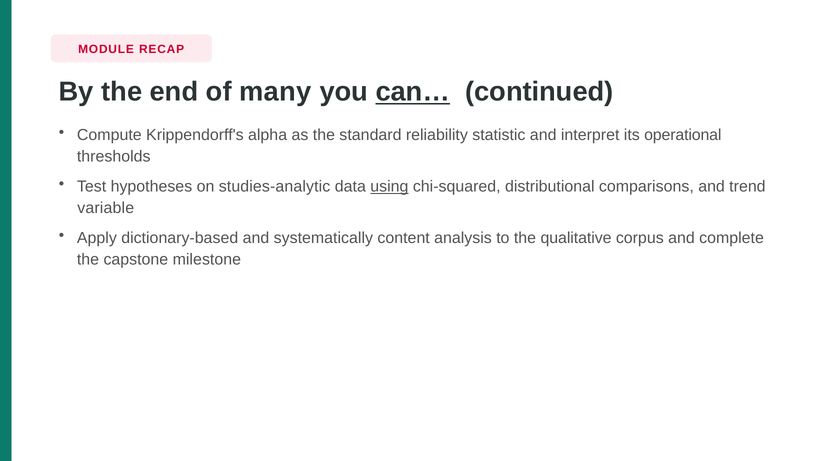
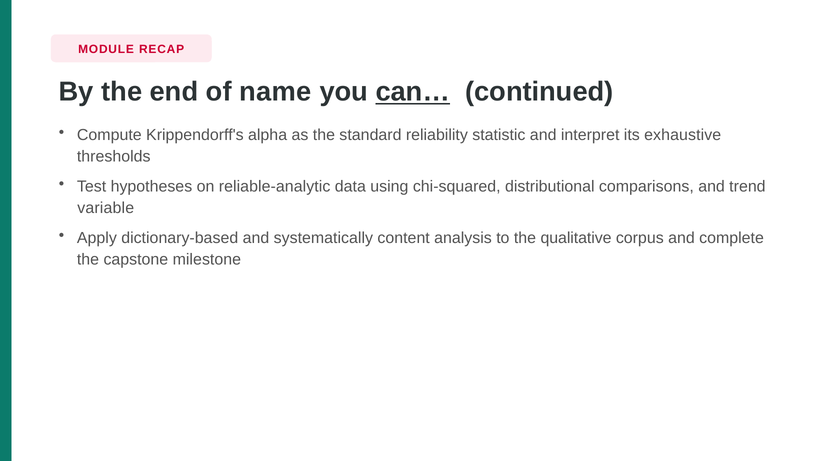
many: many -> name
operational: operational -> exhaustive
studies-analytic: studies-analytic -> reliable-analytic
using underline: present -> none
